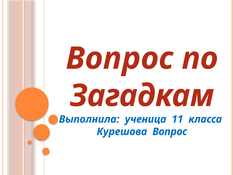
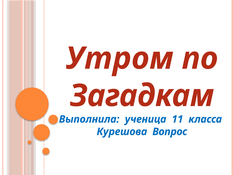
Вопрос at (120, 58): Вопрос -> Утром
